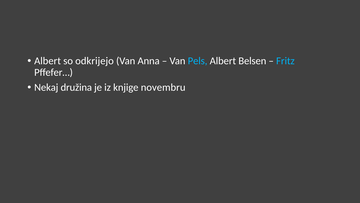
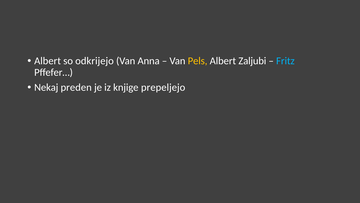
Pels colour: light blue -> yellow
Belsen: Belsen -> Zaljubi
družina: družina -> preden
novembru: novembru -> prepeljejo
